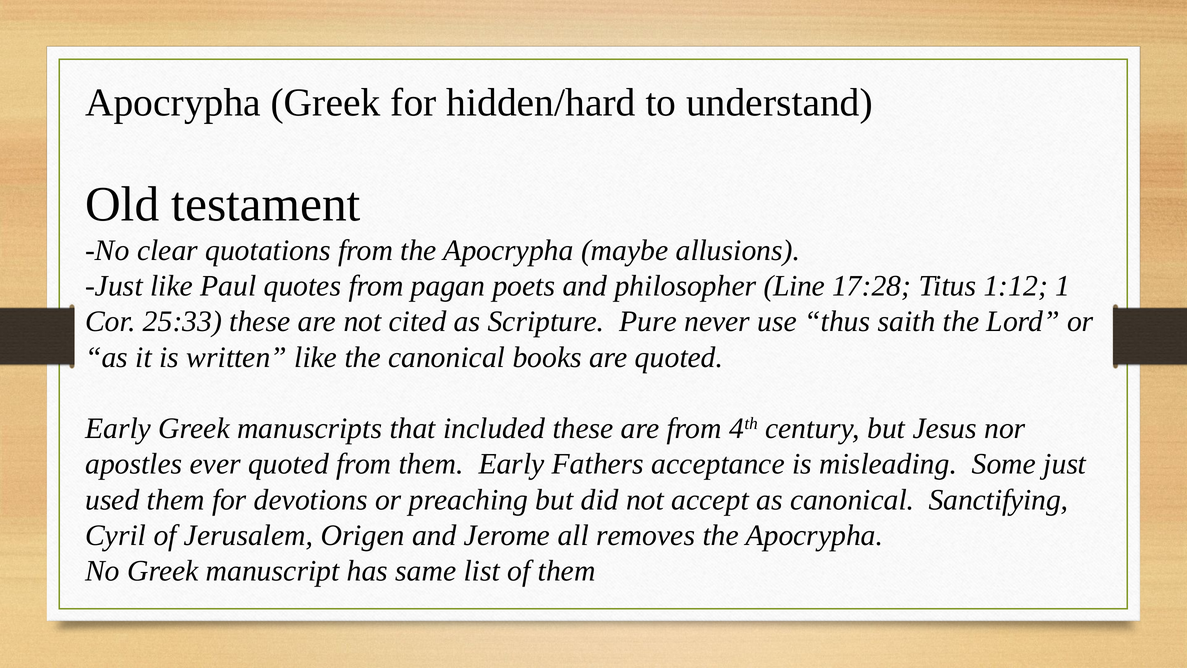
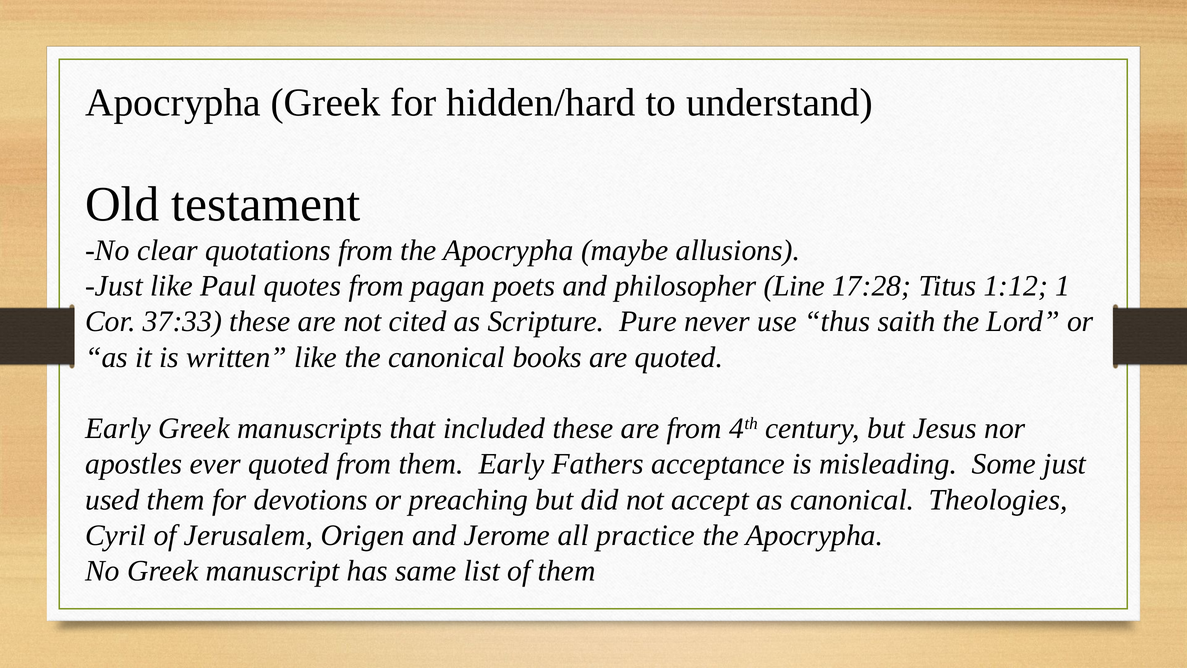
25:33: 25:33 -> 37:33
Sanctifying: Sanctifying -> Theologies
removes: removes -> practice
